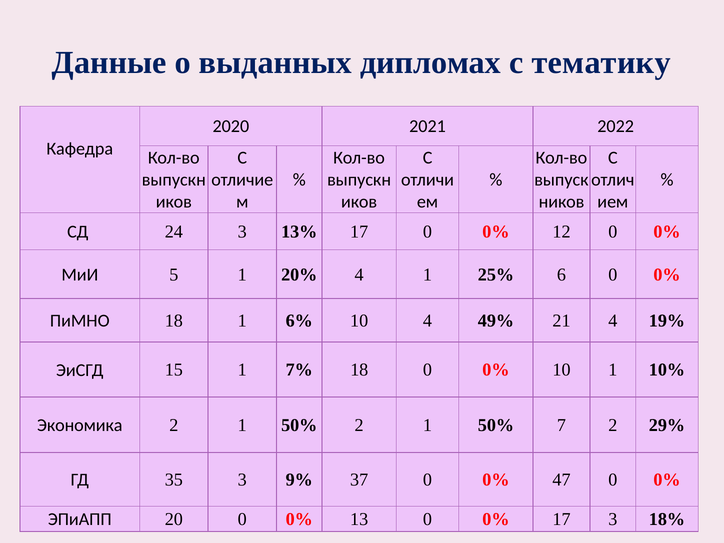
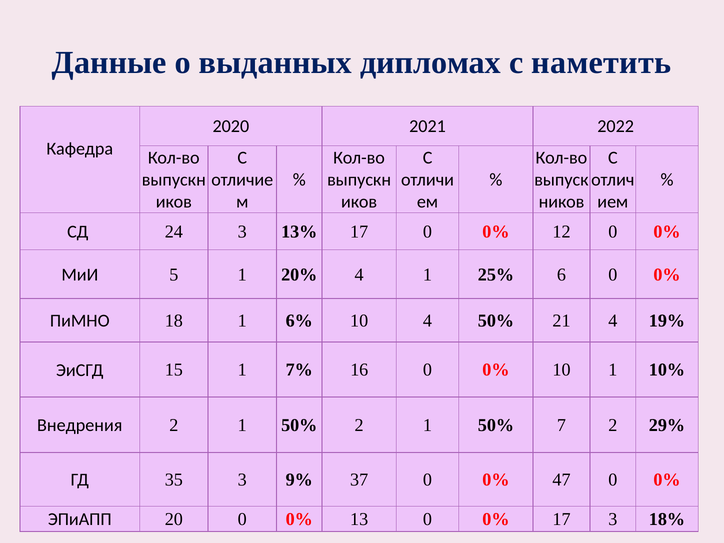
тематику: тематику -> наметить
4 49%: 49% -> 50%
7% 18: 18 -> 16
Экономика: Экономика -> Внедрения
